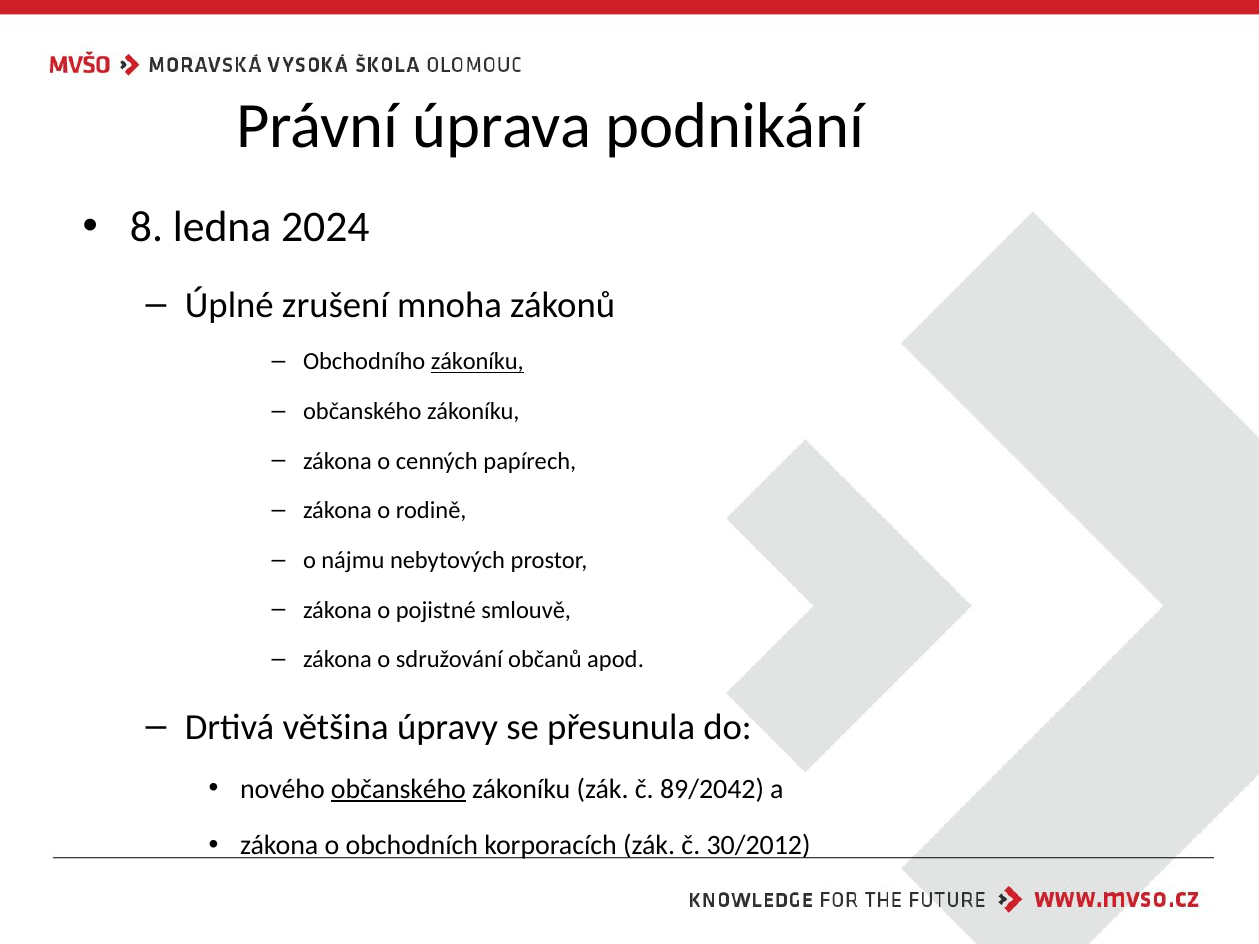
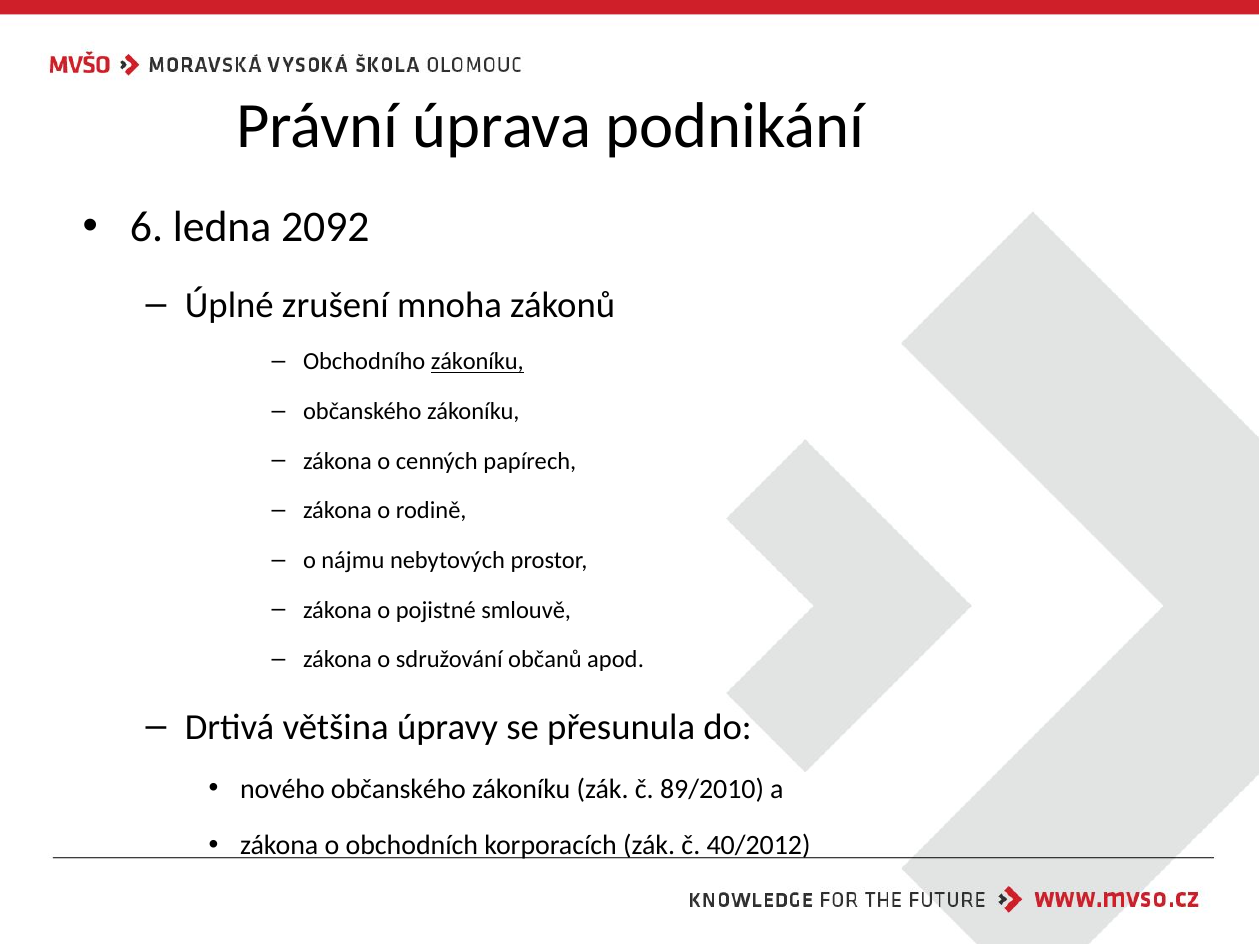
8: 8 -> 6
2024: 2024 -> 2092
občanského at (398, 789) underline: present -> none
89/2042: 89/2042 -> 89/2010
30/2012: 30/2012 -> 40/2012
